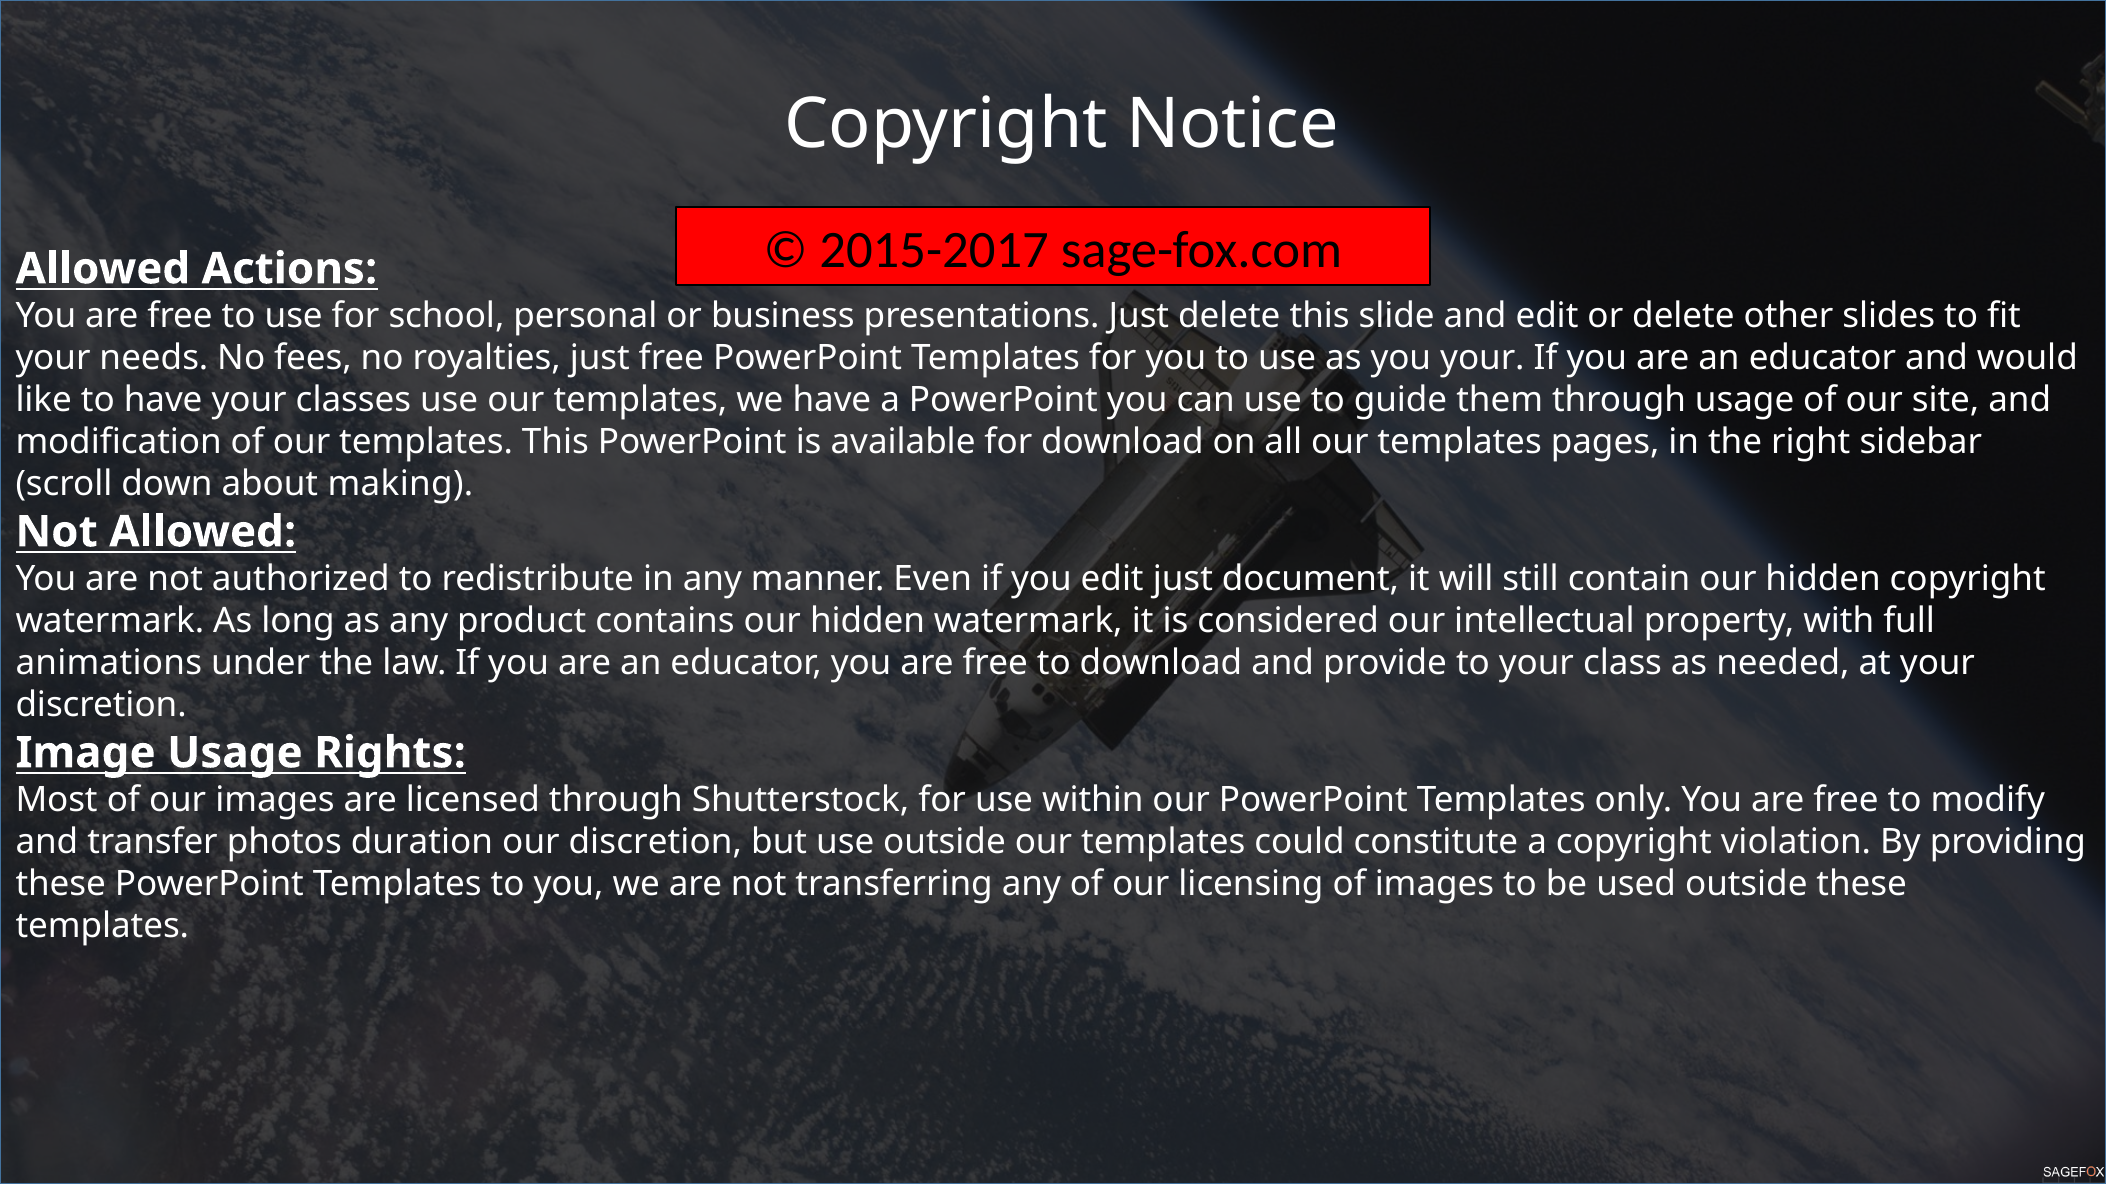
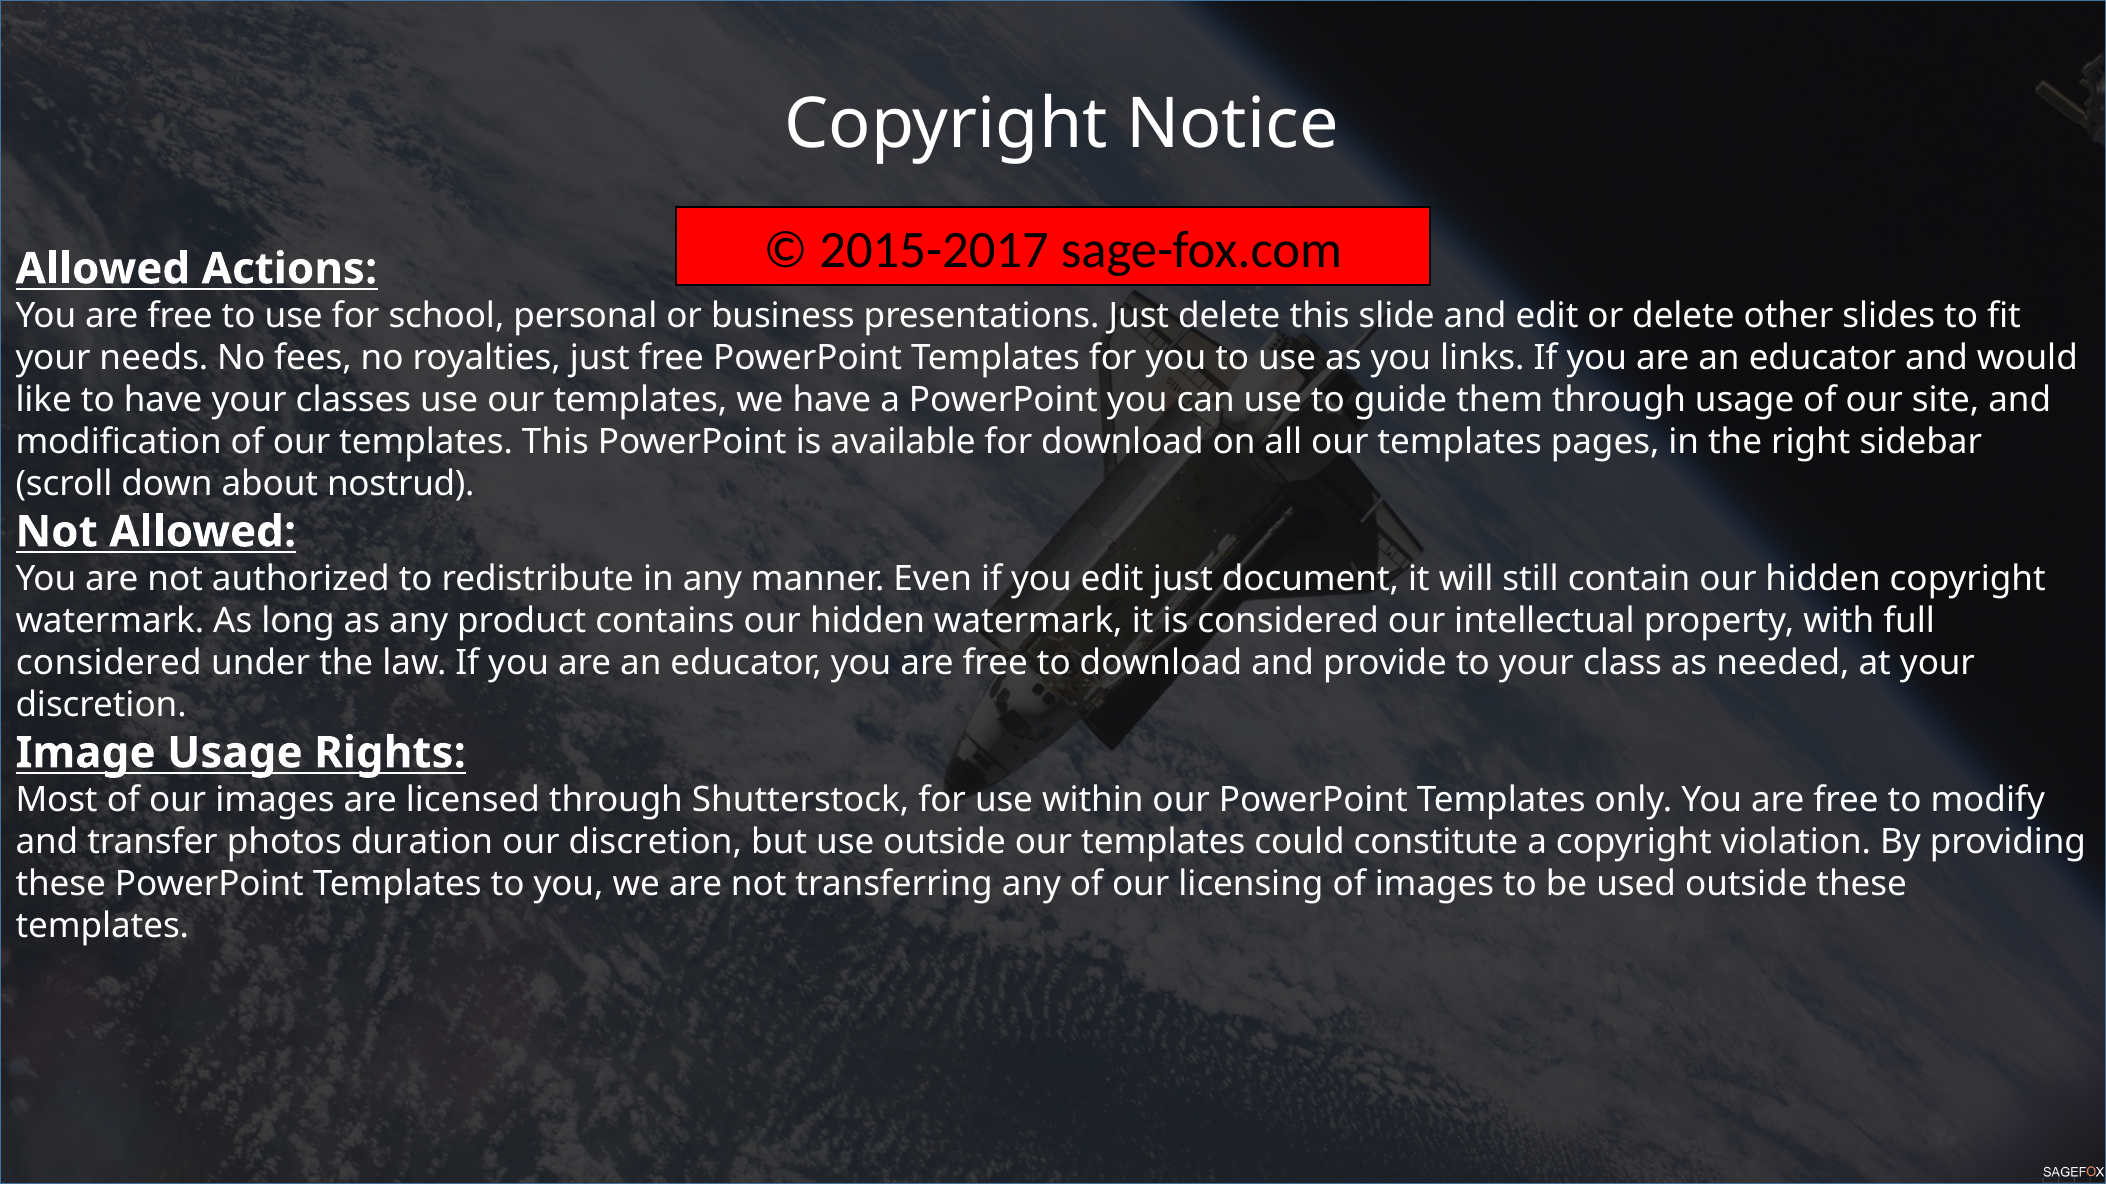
you your: your -> links
making: making -> nostrud
animations at (109, 663): animations -> considered
